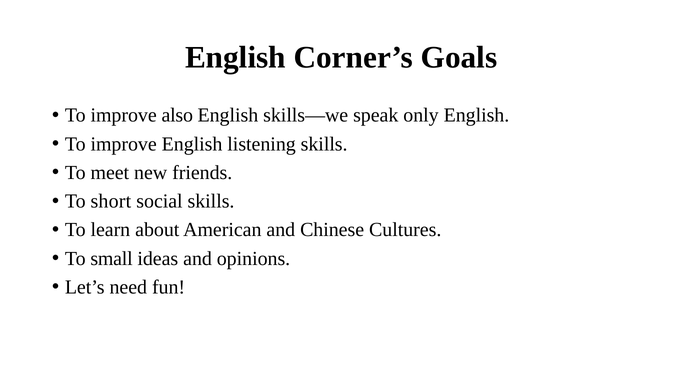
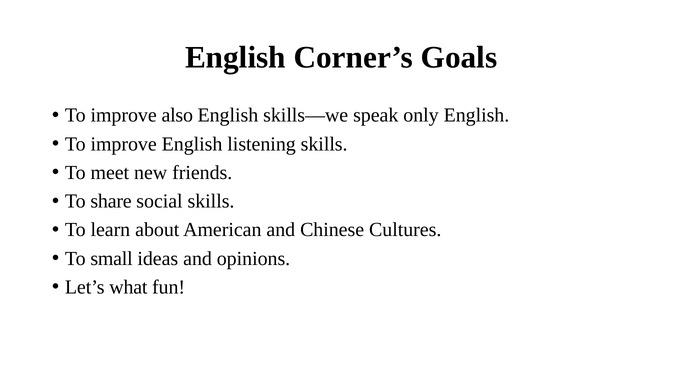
short: short -> share
need: need -> what
